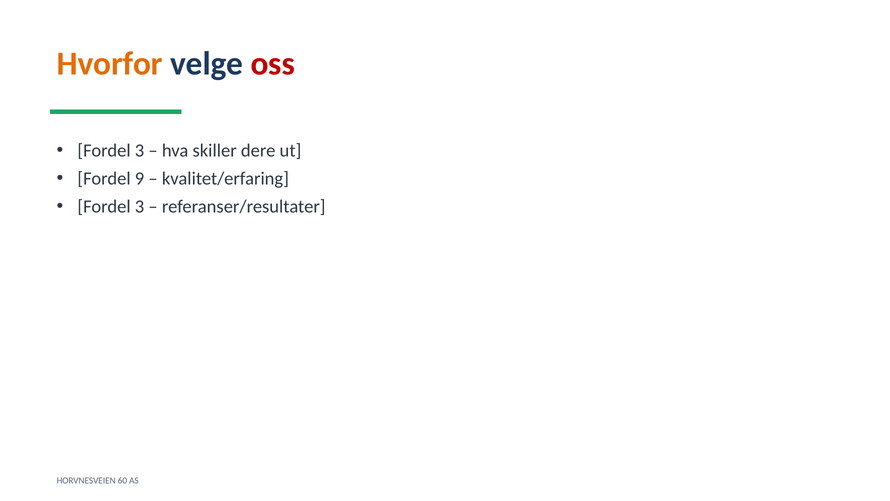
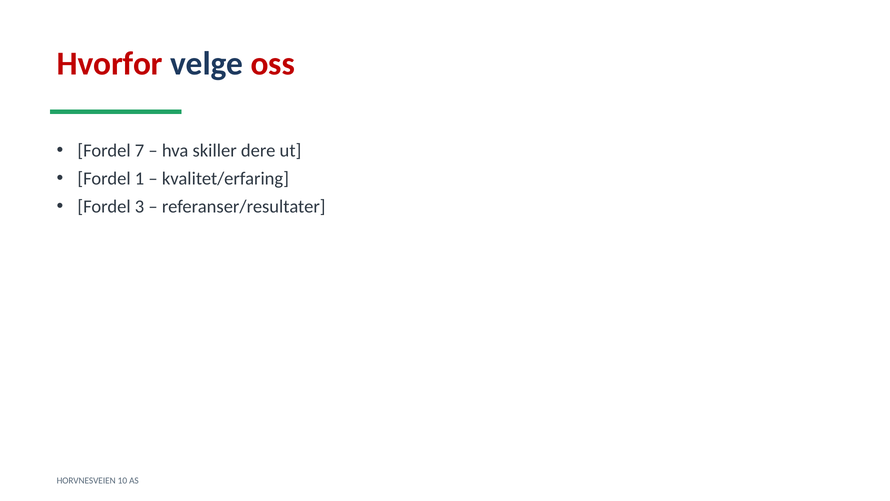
Hvorfor colour: orange -> red
3 at (140, 151): 3 -> 7
9: 9 -> 1
60: 60 -> 10
